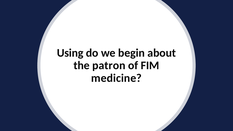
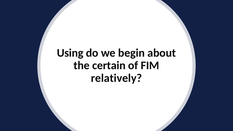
patron: patron -> certain
medicine: medicine -> relatively
